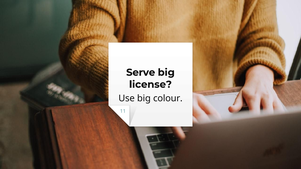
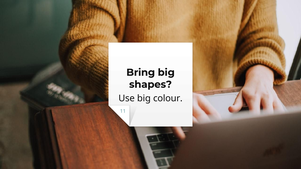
Serve: Serve -> Bring
license: license -> shapes
